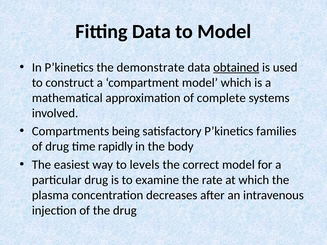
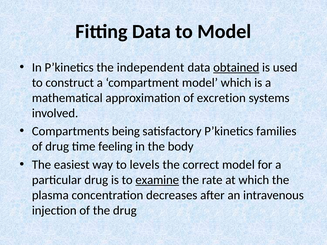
demonstrate: demonstrate -> independent
complete: complete -> excretion
rapidly: rapidly -> feeling
examine underline: none -> present
